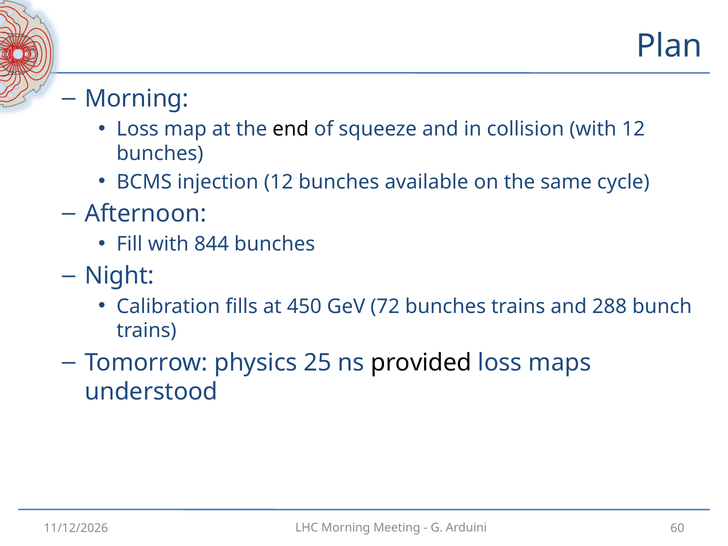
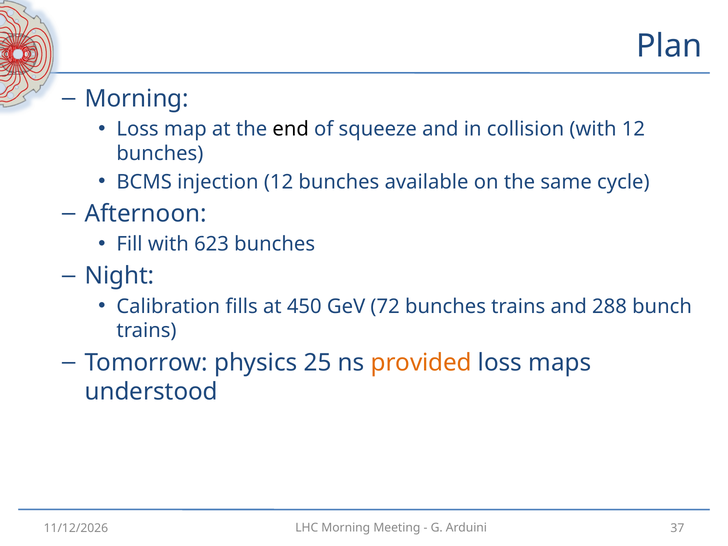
844: 844 -> 623
provided colour: black -> orange
60: 60 -> 37
